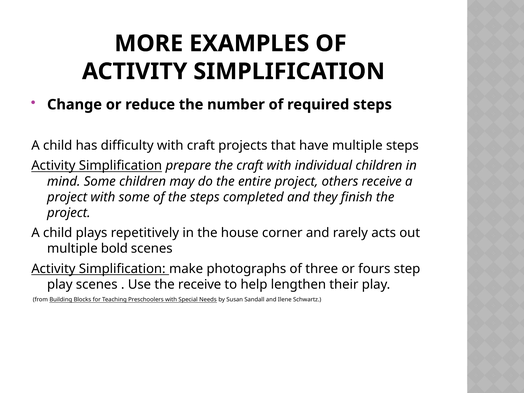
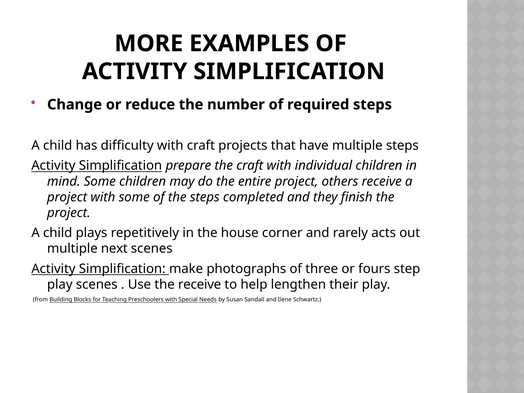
bold: bold -> next
